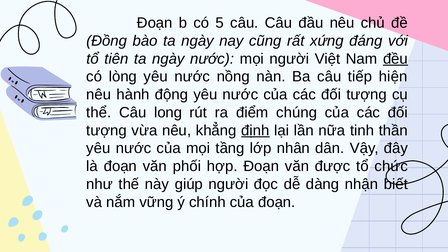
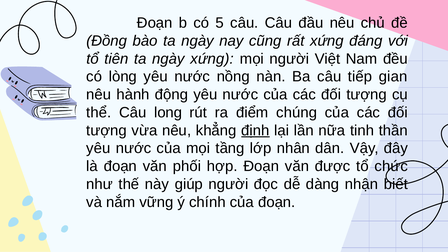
ngày nước: nước -> xứng
đều underline: present -> none
hiện: hiện -> gian
